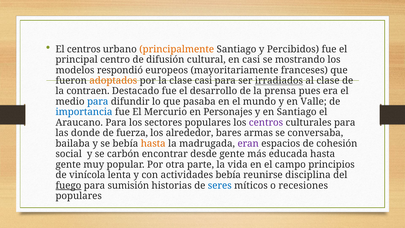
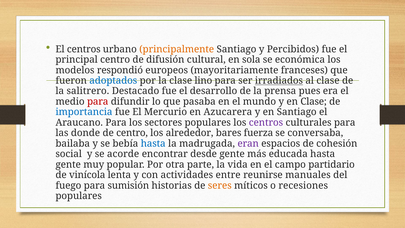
en casi: casi -> sola
mostrando: mostrando -> económica
adoptados colour: orange -> blue
clase casi: casi -> lino
contraen: contraen -> salitrero
para at (98, 102) colour: blue -> red
en Valle: Valle -> Clase
Personajes: Personajes -> Azucarera
de fuerza: fuerza -> centro
armas: armas -> fuerza
hasta at (153, 143) colour: orange -> blue
carbón: carbón -> acorde
principios: principios -> partidario
actividades bebía: bebía -> entre
disciplina: disciplina -> manuales
fuego underline: present -> none
seres colour: blue -> orange
